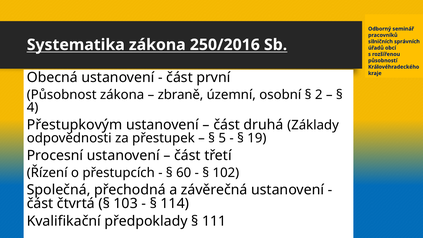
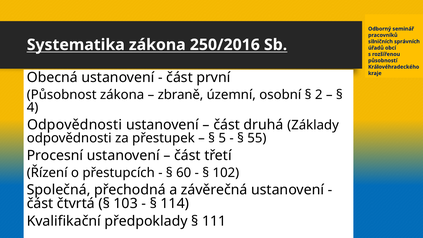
Přestupkovým at (75, 125): Přestupkovým -> Odpovědnosti
19: 19 -> 55
